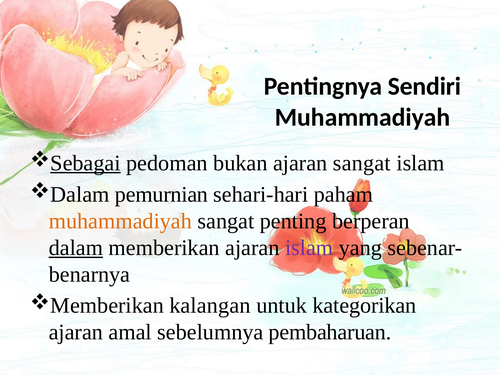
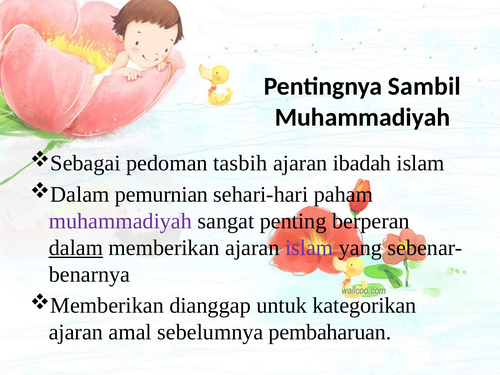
Sendiri: Sendiri -> Sambil
Sebagai underline: present -> none
bukan: bukan -> tasbih
ajaran sangat: sangat -> ibadah
muhammadiyah at (120, 221) colour: orange -> purple
kalangan: kalangan -> dianggap
